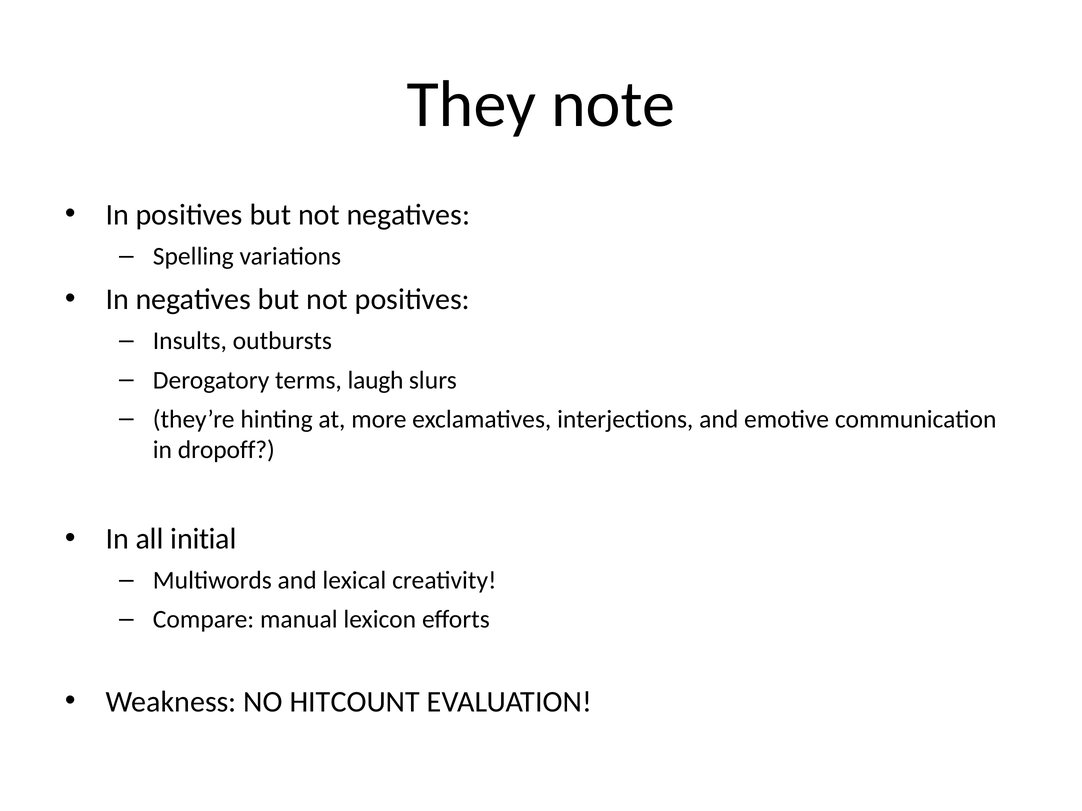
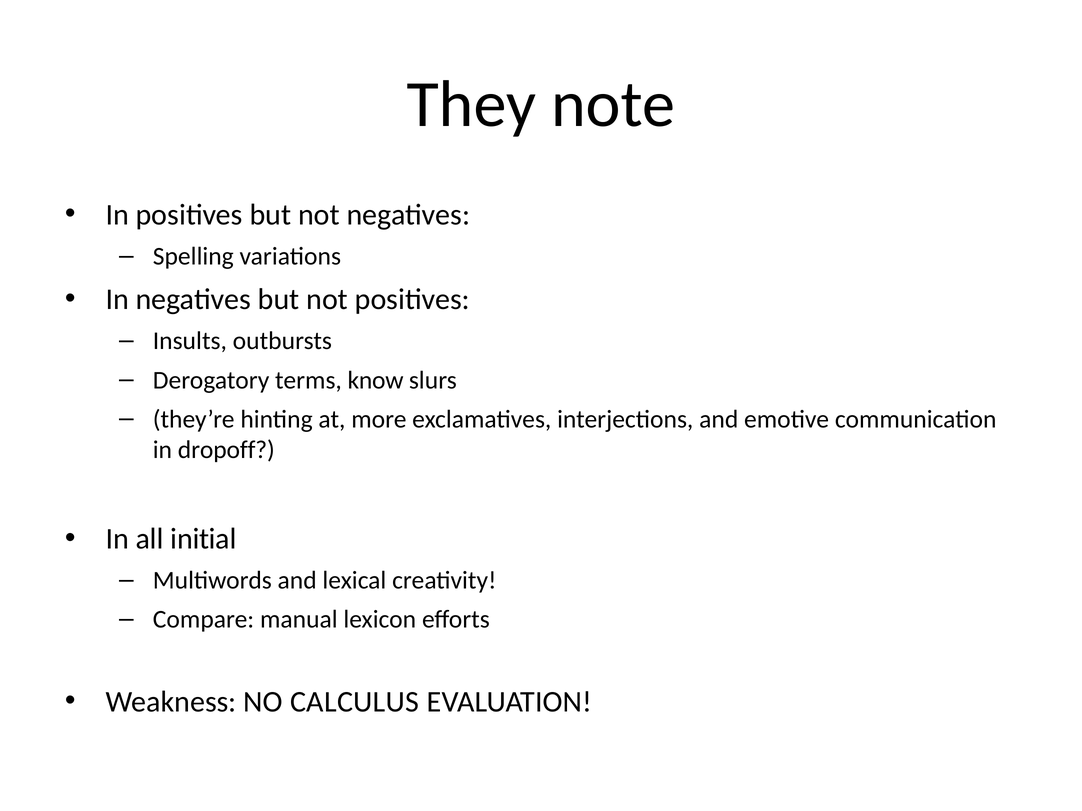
laugh: laugh -> know
HITCOUNT: HITCOUNT -> CALCULUS
